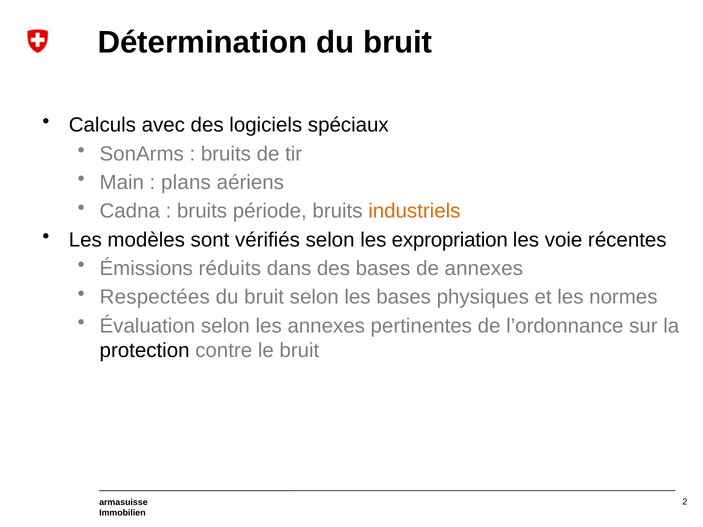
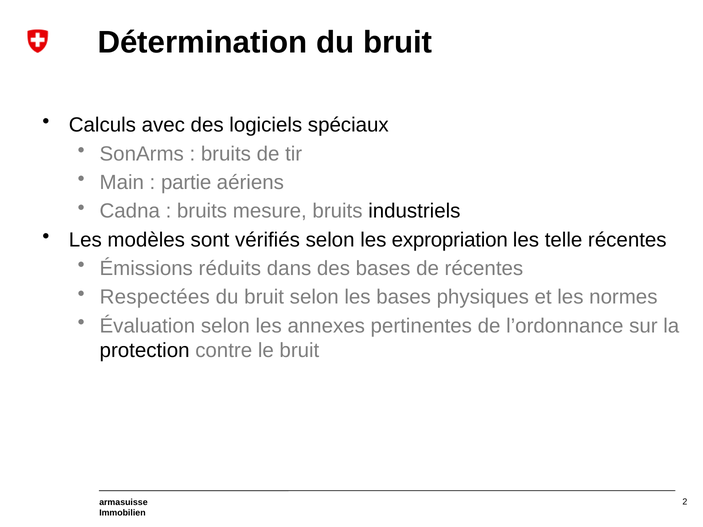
plans: plans -> partie
période: période -> mesure
industriels colour: orange -> black
voie: voie -> telle
de annexes: annexes -> récentes
